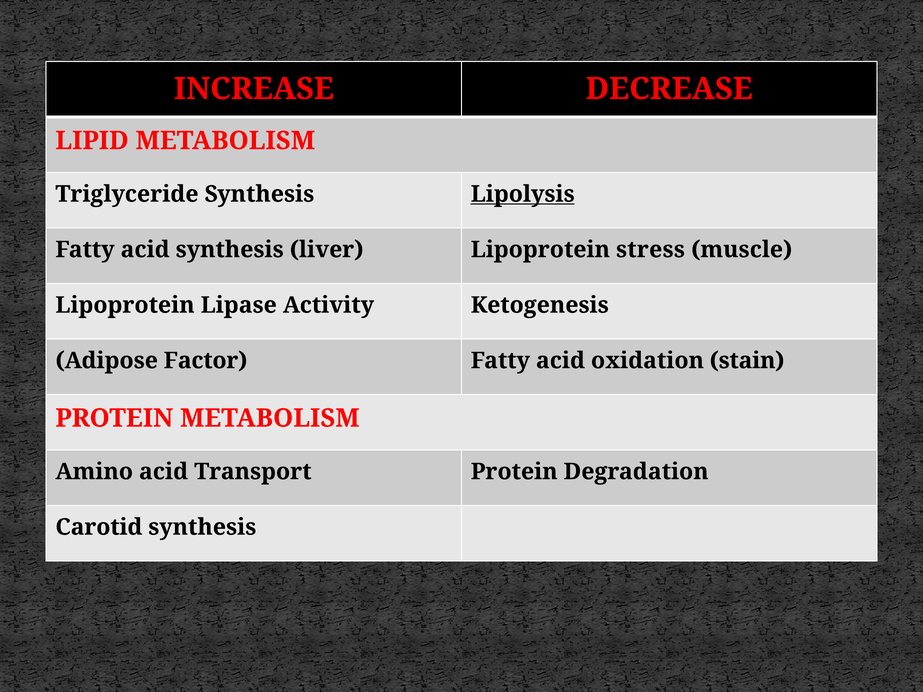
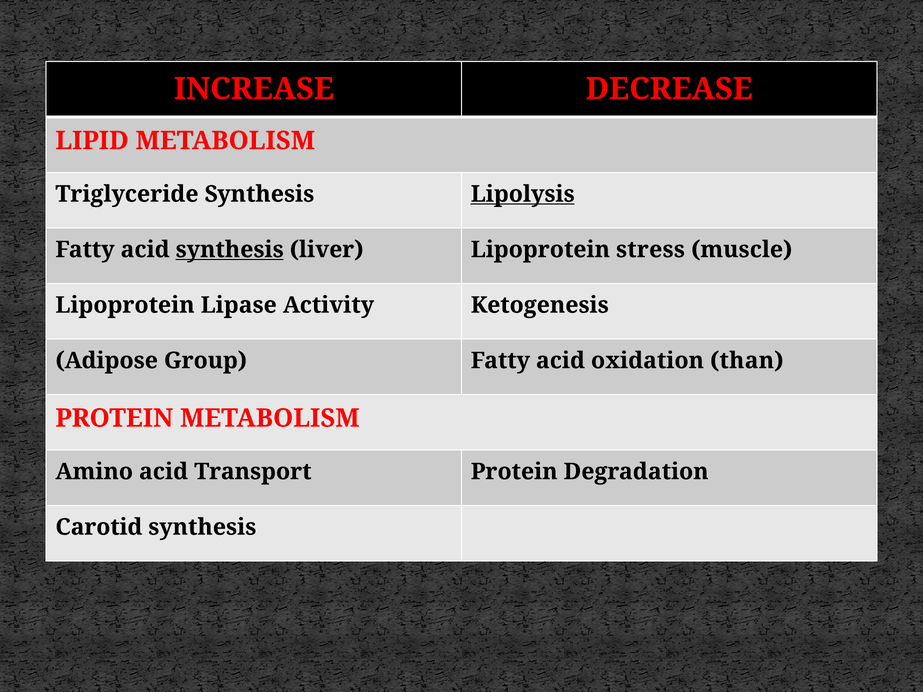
synthesis at (230, 250) underline: none -> present
Factor: Factor -> Group
stain: stain -> than
